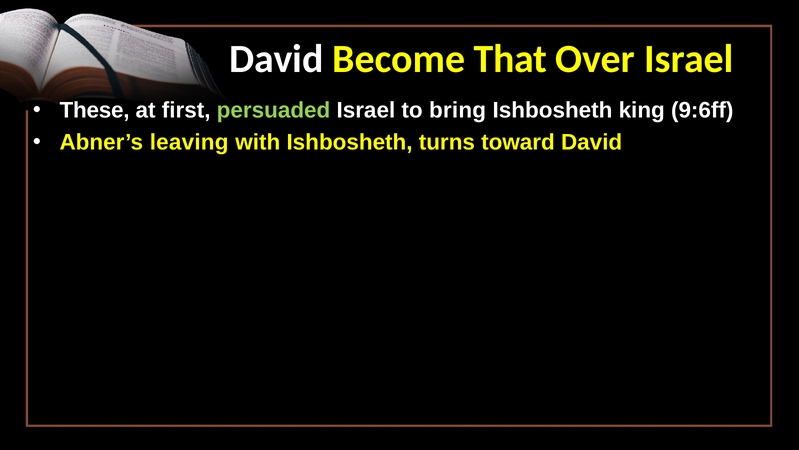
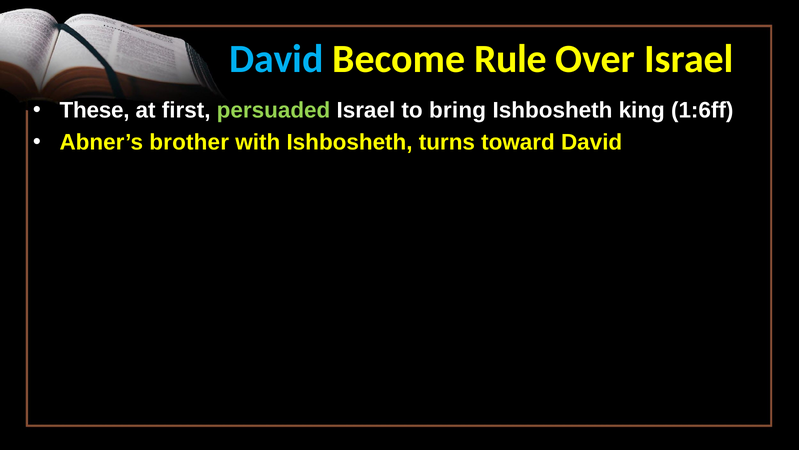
David at (276, 59) colour: white -> light blue
That: That -> Rule
9:6ff: 9:6ff -> 1:6ff
leaving: leaving -> brother
